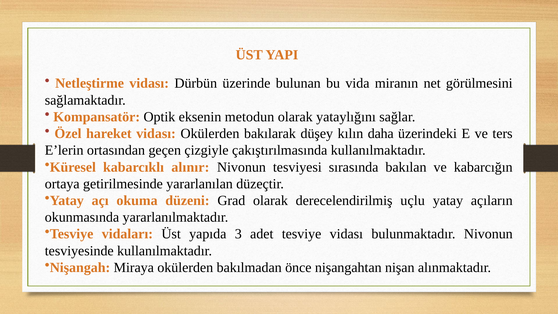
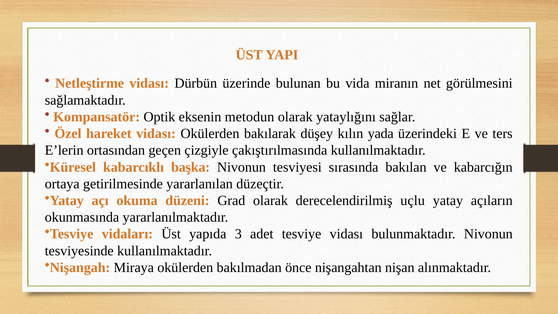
daha: daha -> yada
alınır: alınır -> başka
